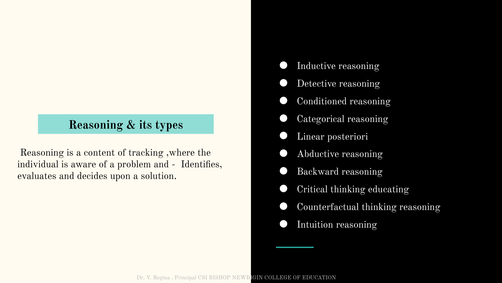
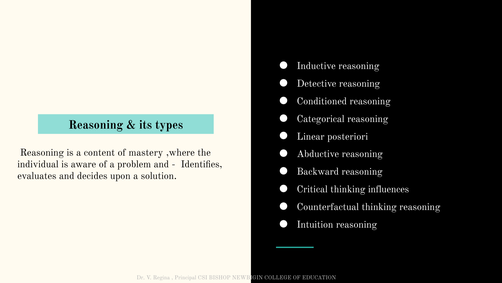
tracking: tracking -> mastery
educating: educating -> influences
